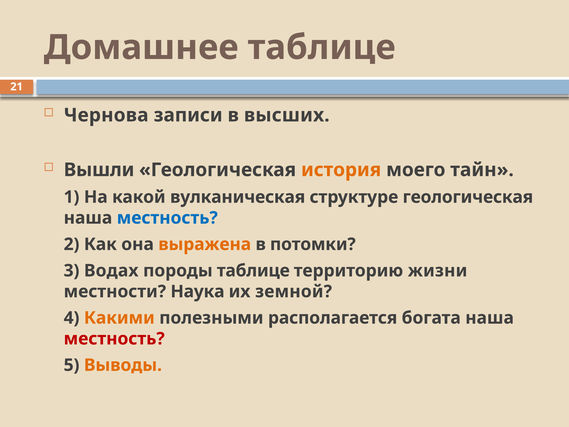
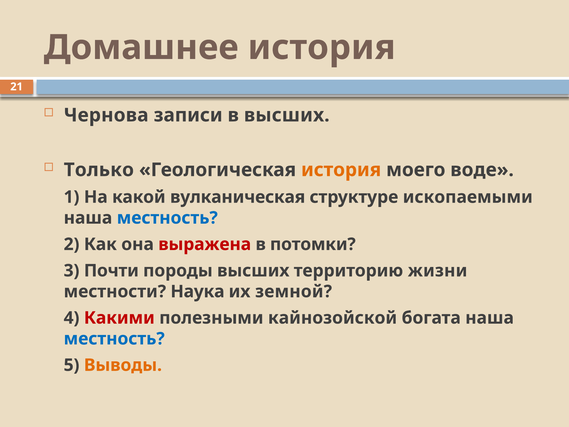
Домашнее таблице: таблице -> история
Вышли: Вышли -> Только
тайн: тайн -> воде
структуре геологическая: геологическая -> ископаемыми
выражена colour: orange -> red
Водах: Водах -> Почти
породы таблице: таблице -> высших
Какими colour: orange -> red
располагается: располагается -> кайнозойской
местность at (114, 339) colour: red -> blue
